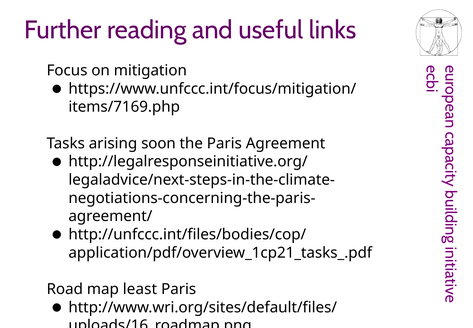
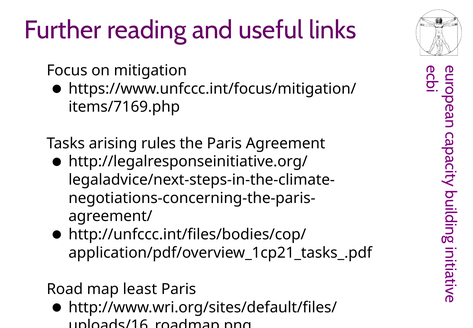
soon: soon -> rules
